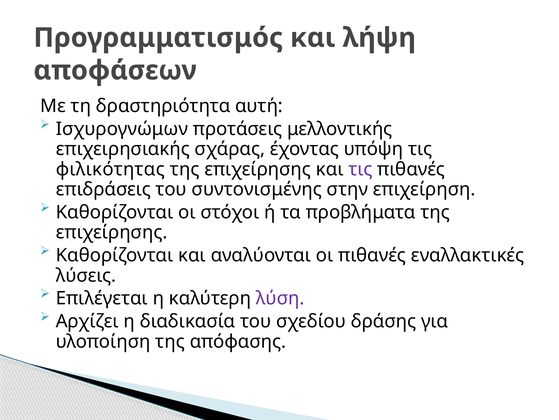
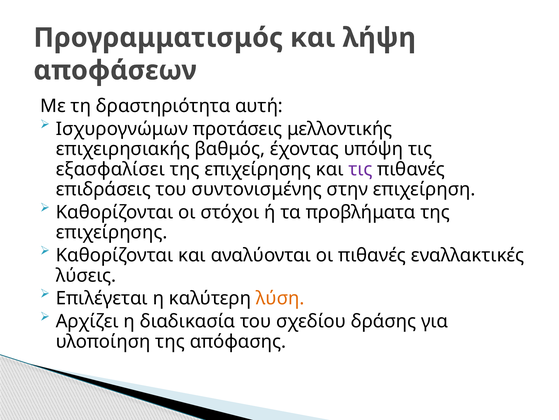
σχάρας: σχάρας -> βαθμός
φιλικότητας: φιλικότητας -> εξασφαλίσει
λύση colour: purple -> orange
